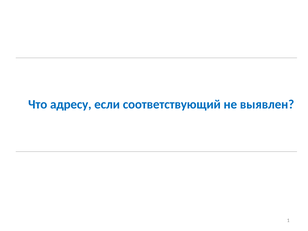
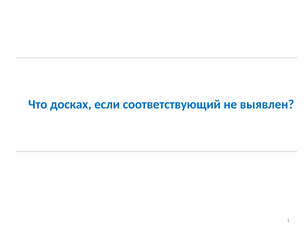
адресу: адресу -> досках
